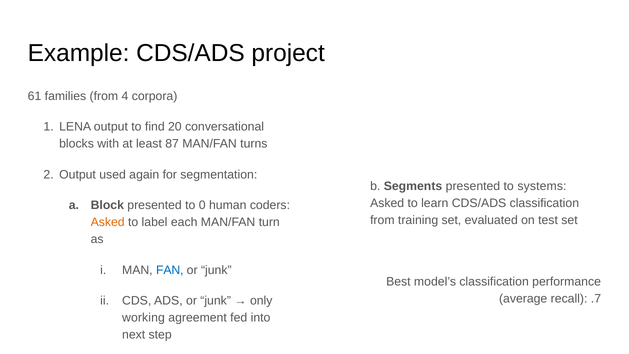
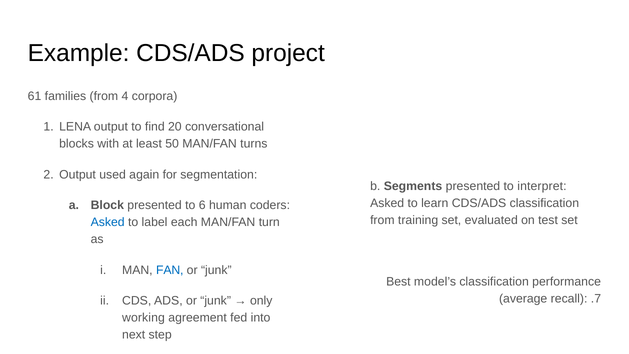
87: 87 -> 50
systems: systems -> interpret
0: 0 -> 6
Asked at (108, 222) colour: orange -> blue
